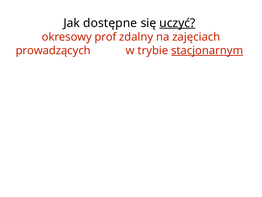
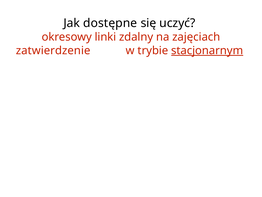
uczyć underline: present -> none
prof: prof -> linki
prowadzących: prowadzących -> zatwierdzenie
